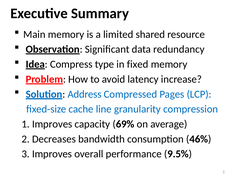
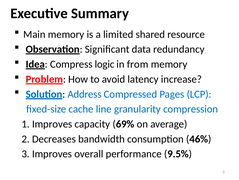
type: type -> logic
fixed: fixed -> from
